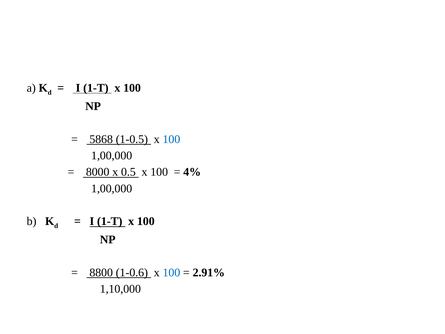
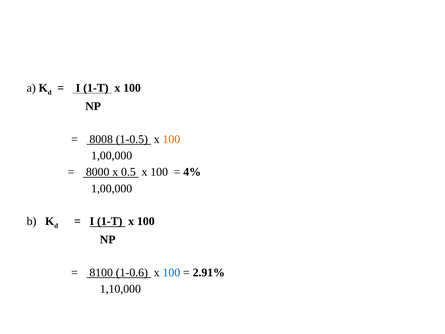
5868: 5868 -> 8008
100 at (171, 139) colour: blue -> orange
8800: 8800 -> 8100
